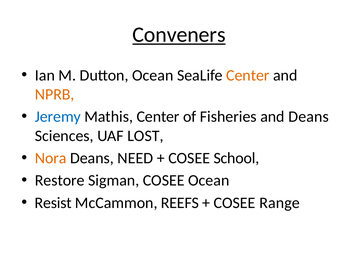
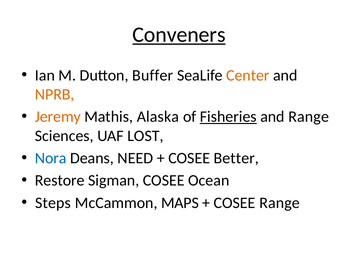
Dutton Ocean: Ocean -> Buffer
Jeremy colour: blue -> orange
Mathis Center: Center -> Alaska
Fisheries underline: none -> present
and Deans: Deans -> Range
Nora colour: orange -> blue
School: School -> Better
Resist: Resist -> Steps
REEFS: REEFS -> MAPS
